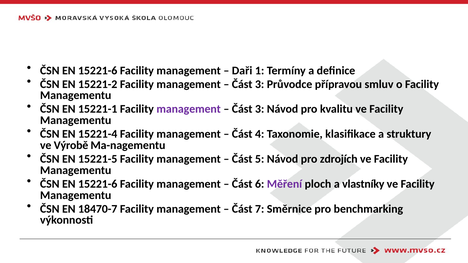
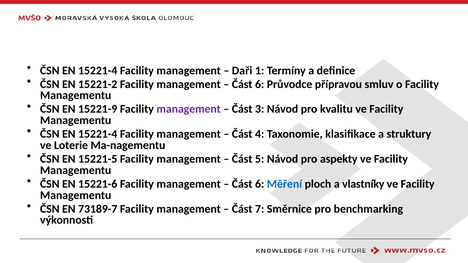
15221-6 at (98, 71): 15221-6 -> 15221-4
3 at (260, 84): 3 -> 6
15221-1: 15221-1 -> 15221-9
Výrobě: Výrobě -> Loterie
zdrojích: zdrojích -> aspekty
Měření colour: purple -> blue
18470-7: 18470-7 -> 73189-7
